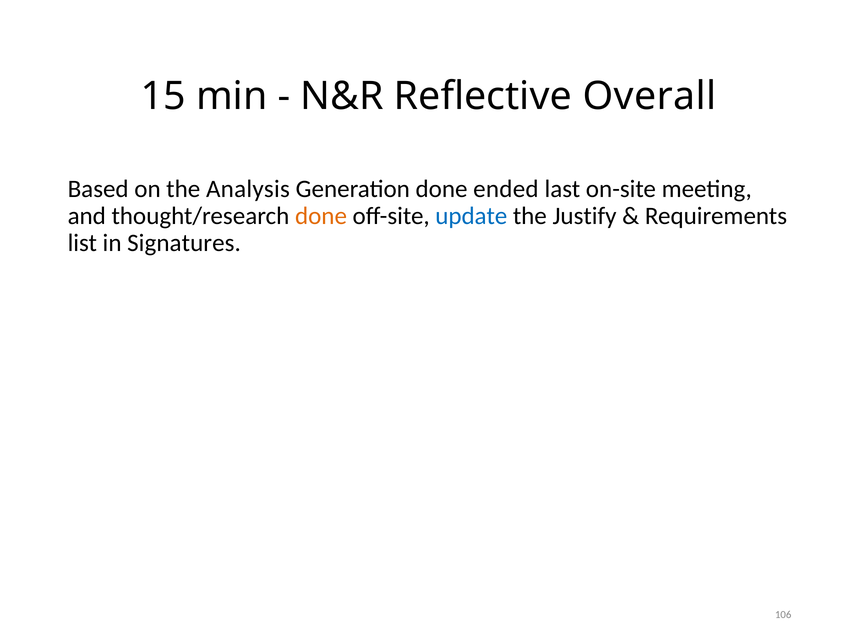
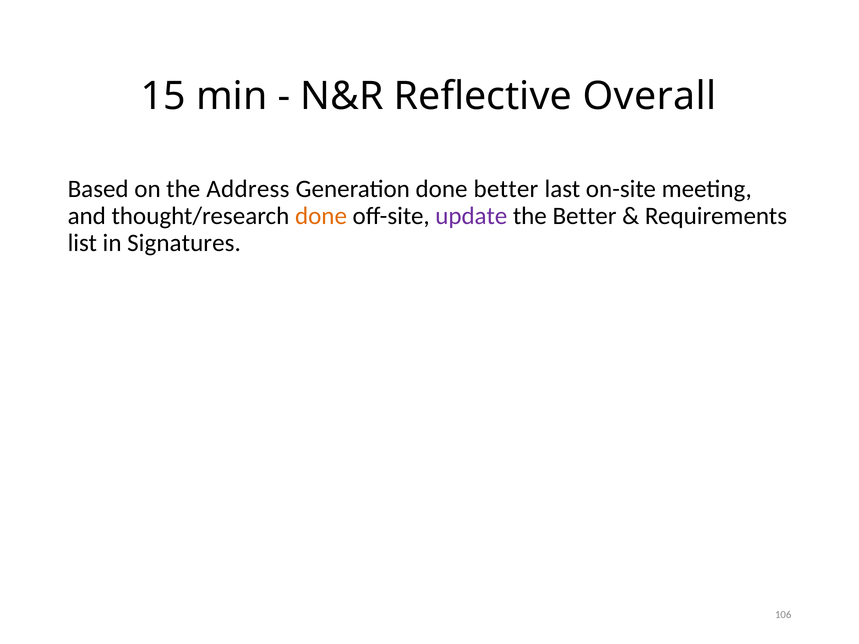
Analysis: Analysis -> Address
done ended: ended -> better
update colour: blue -> purple
the Justify: Justify -> Better
